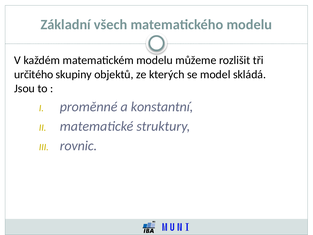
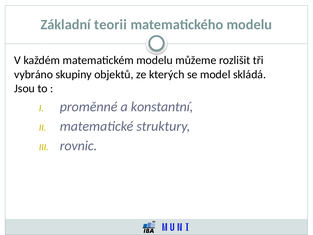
všech: všech -> teorii
určitého: určitého -> vybráno
